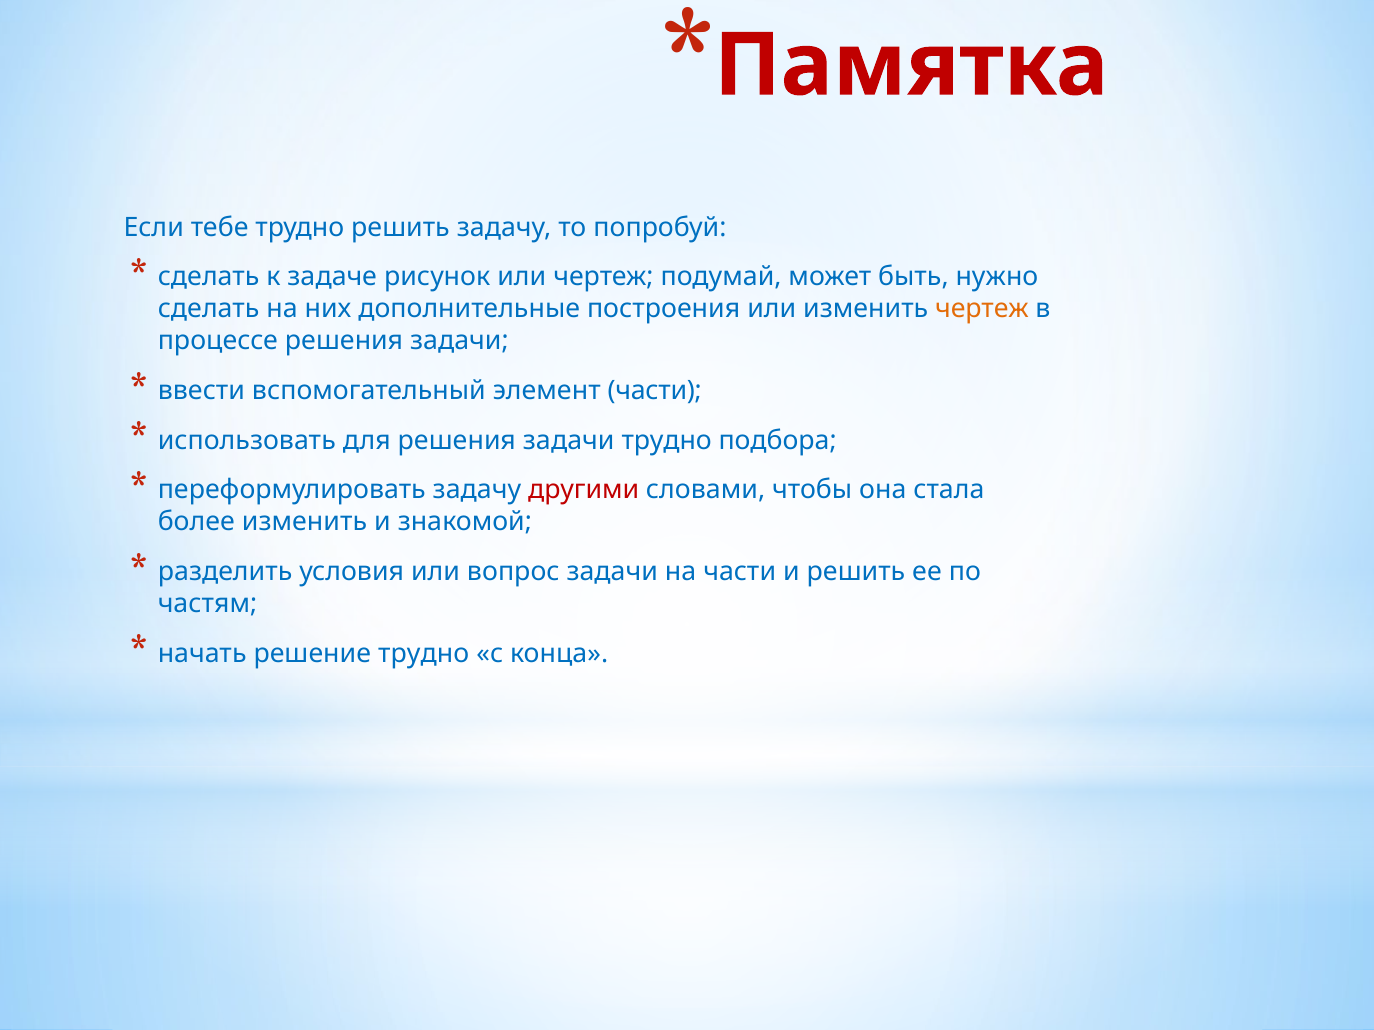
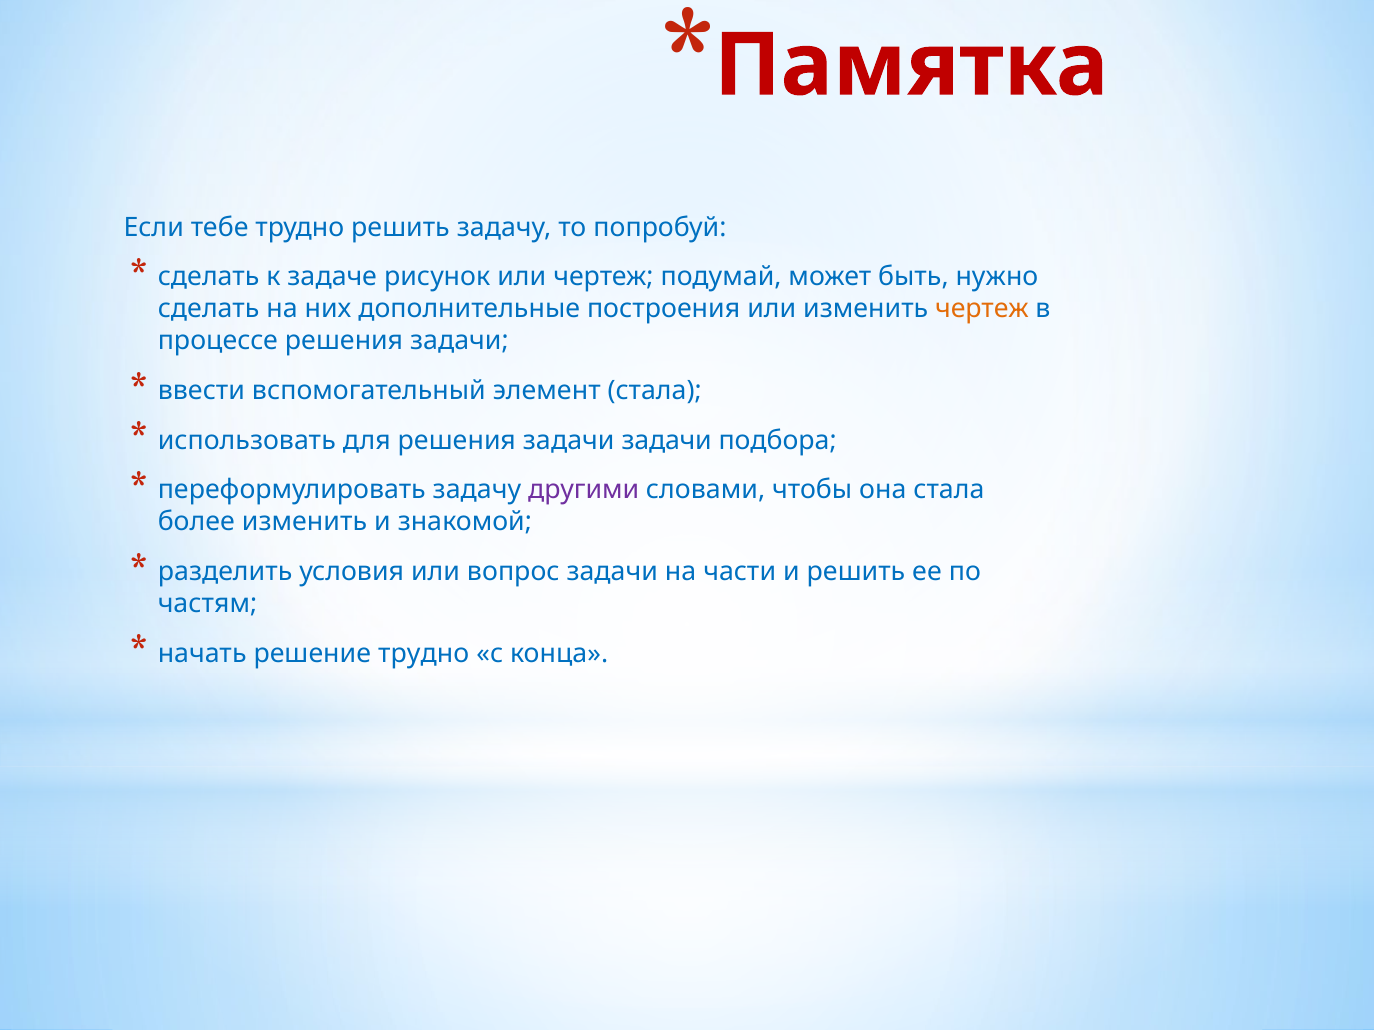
элемент части: части -> стала
задачи трудно: трудно -> задачи
другими colour: red -> purple
